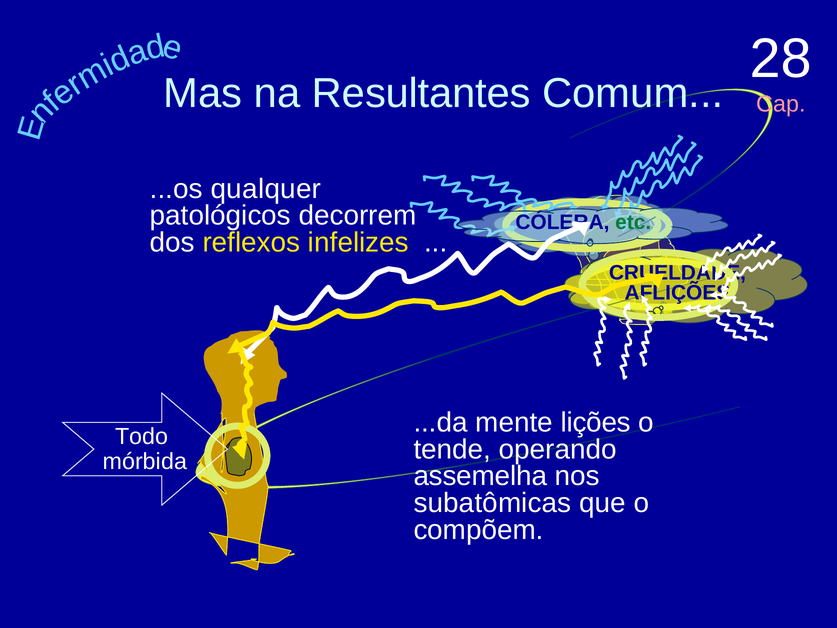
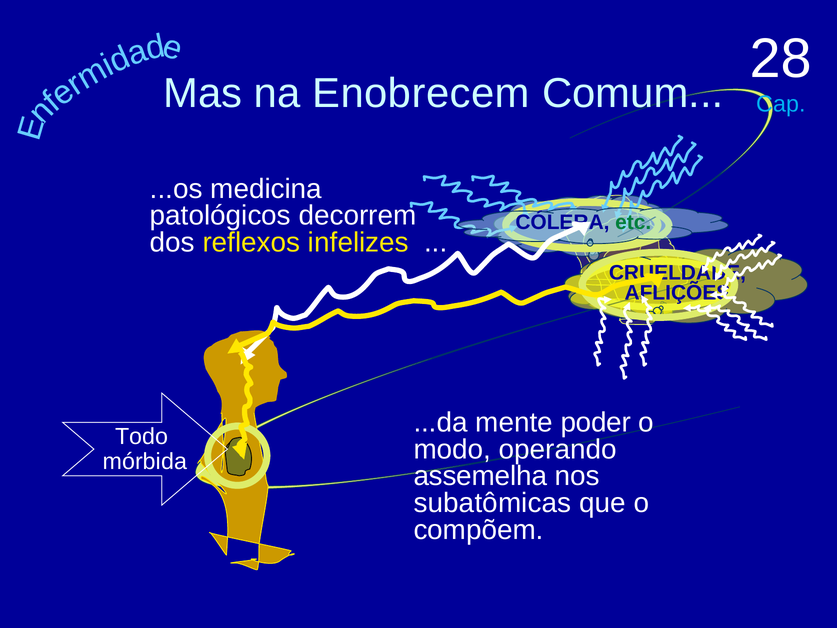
Resultantes: Resultantes -> Enobrecem
Cap colour: pink -> light blue
qualquer: qualquer -> medicina
lições: lições -> poder
tende: tende -> modo
